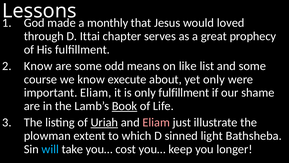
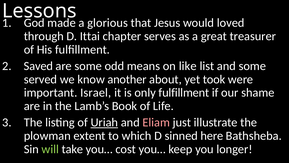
monthly: monthly -> glorious
prophecy: prophecy -> treasurer
Know at (38, 66): Know -> Saved
course: course -> served
execute: execute -> another
yet only: only -> took
important Eliam: Eliam -> Israel
Book underline: present -> none
light: light -> here
will colour: light blue -> light green
